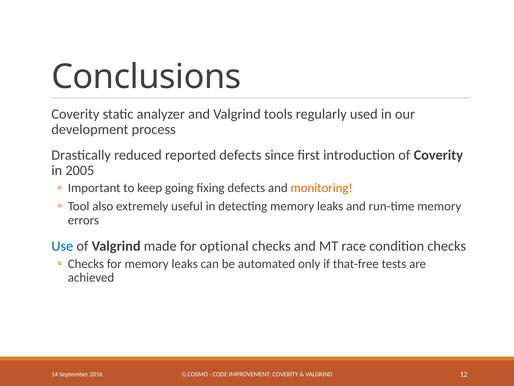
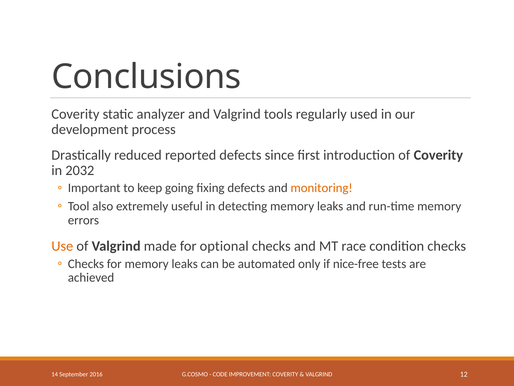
2005: 2005 -> 2032
Use colour: blue -> orange
that-free: that-free -> nice-free
